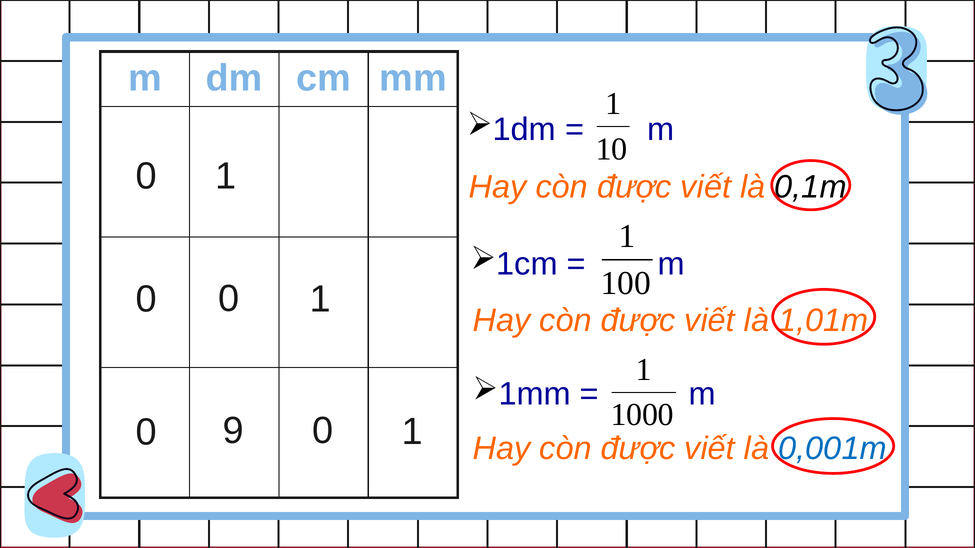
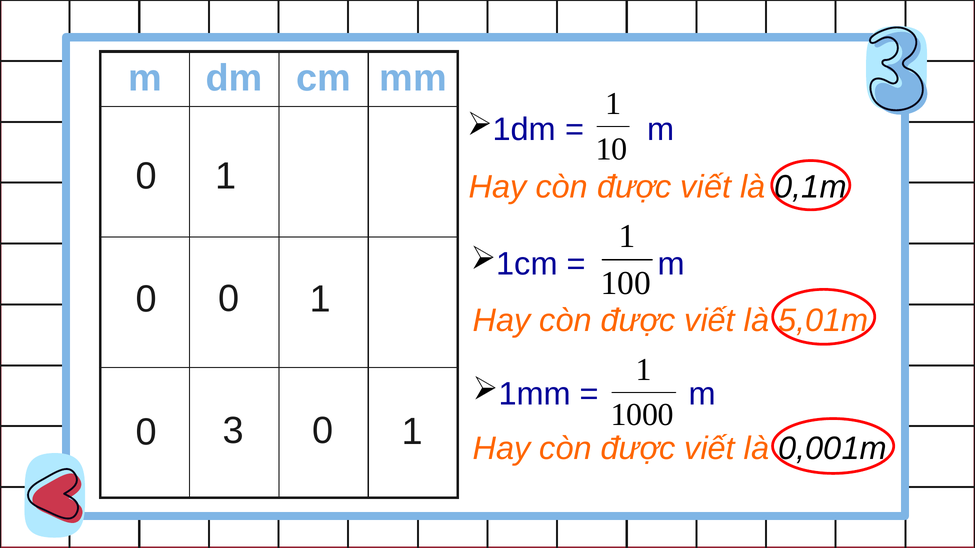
1,01m: 1,01m -> 5,01m
9: 9 -> 3
0,001m colour: blue -> black
